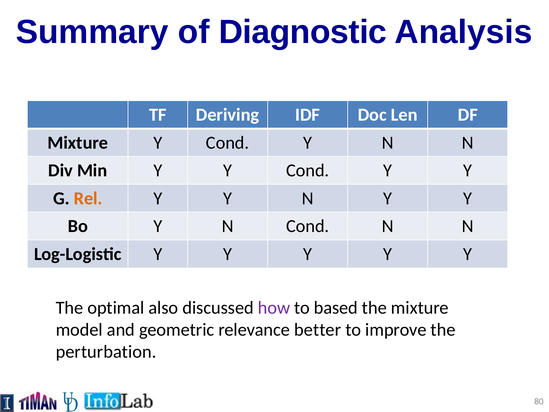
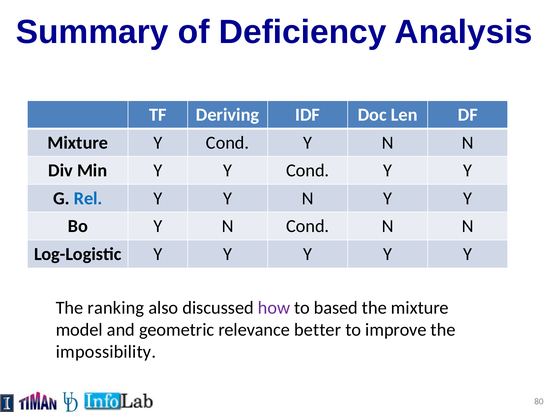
Diagnostic: Diagnostic -> Deficiency
Rel colour: orange -> blue
optimal: optimal -> ranking
perturbation: perturbation -> impossibility
